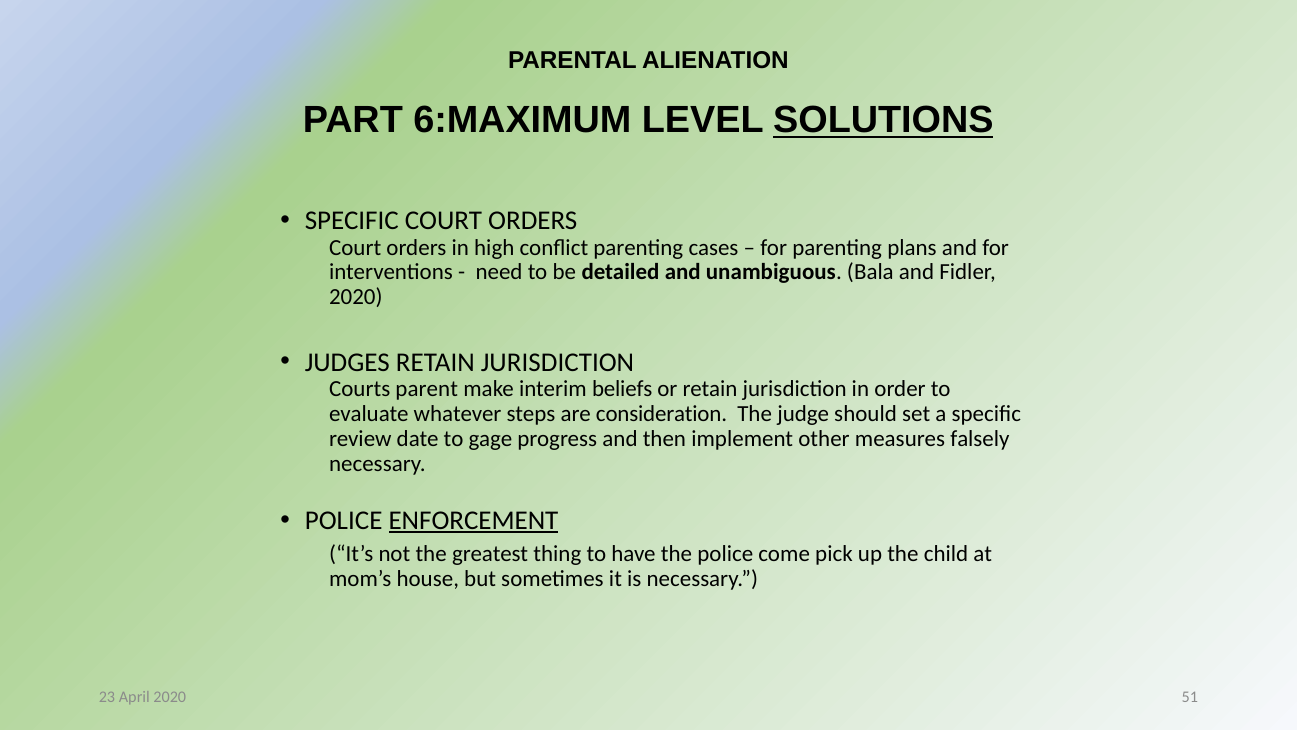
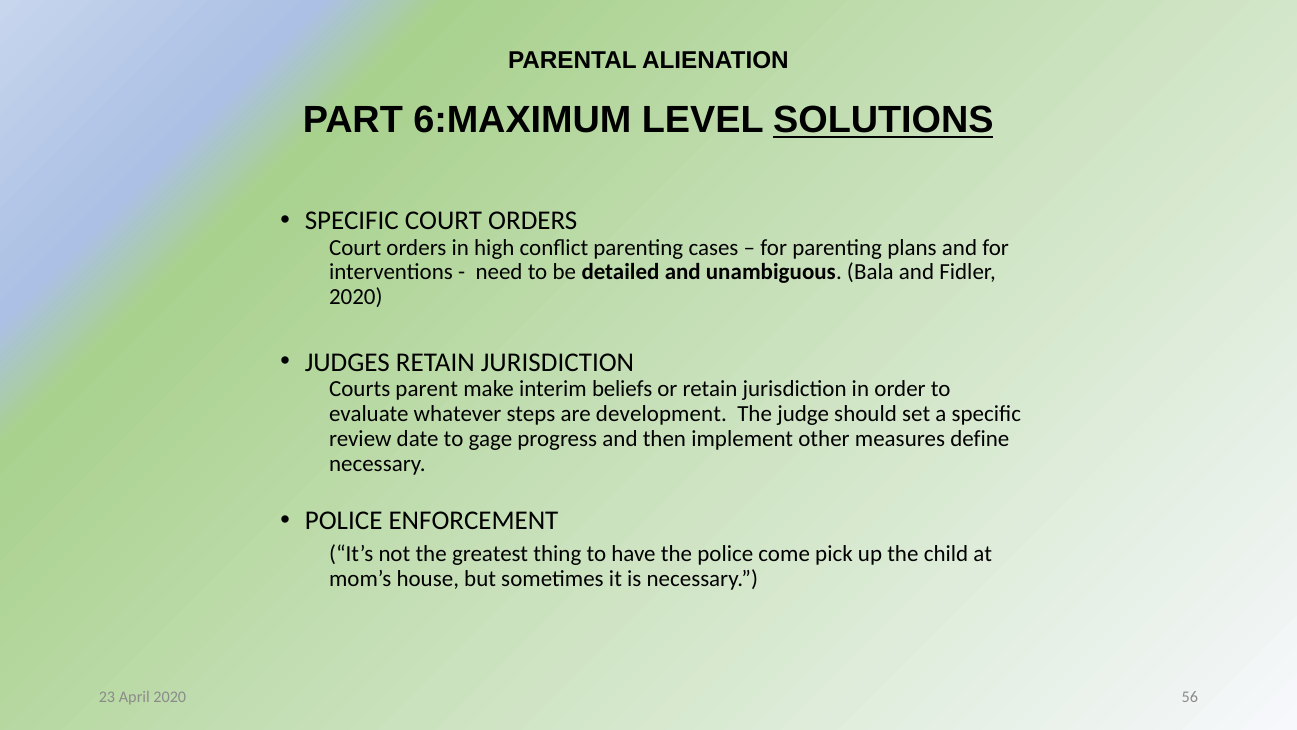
consideration: consideration -> development
falsely: falsely -> define
ENFORCEMENT underline: present -> none
51: 51 -> 56
